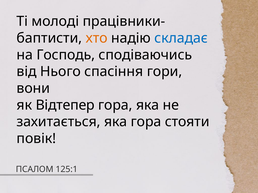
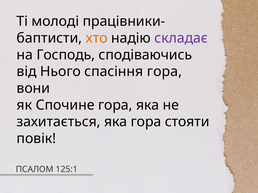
складає colour: blue -> purple
спасіння гори: гори -> гора
Відтепер: Відтепер -> Спочине
